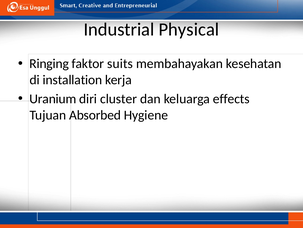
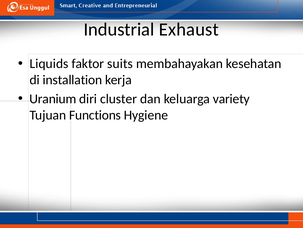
Physical: Physical -> Exhaust
Ringing: Ringing -> Liquids
effects: effects -> variety
Absorbed: Absorbed -> Functions
